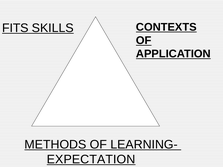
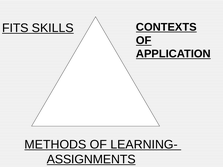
EXPECTATION: EXPECTATION -> ASSIGNMENTS
